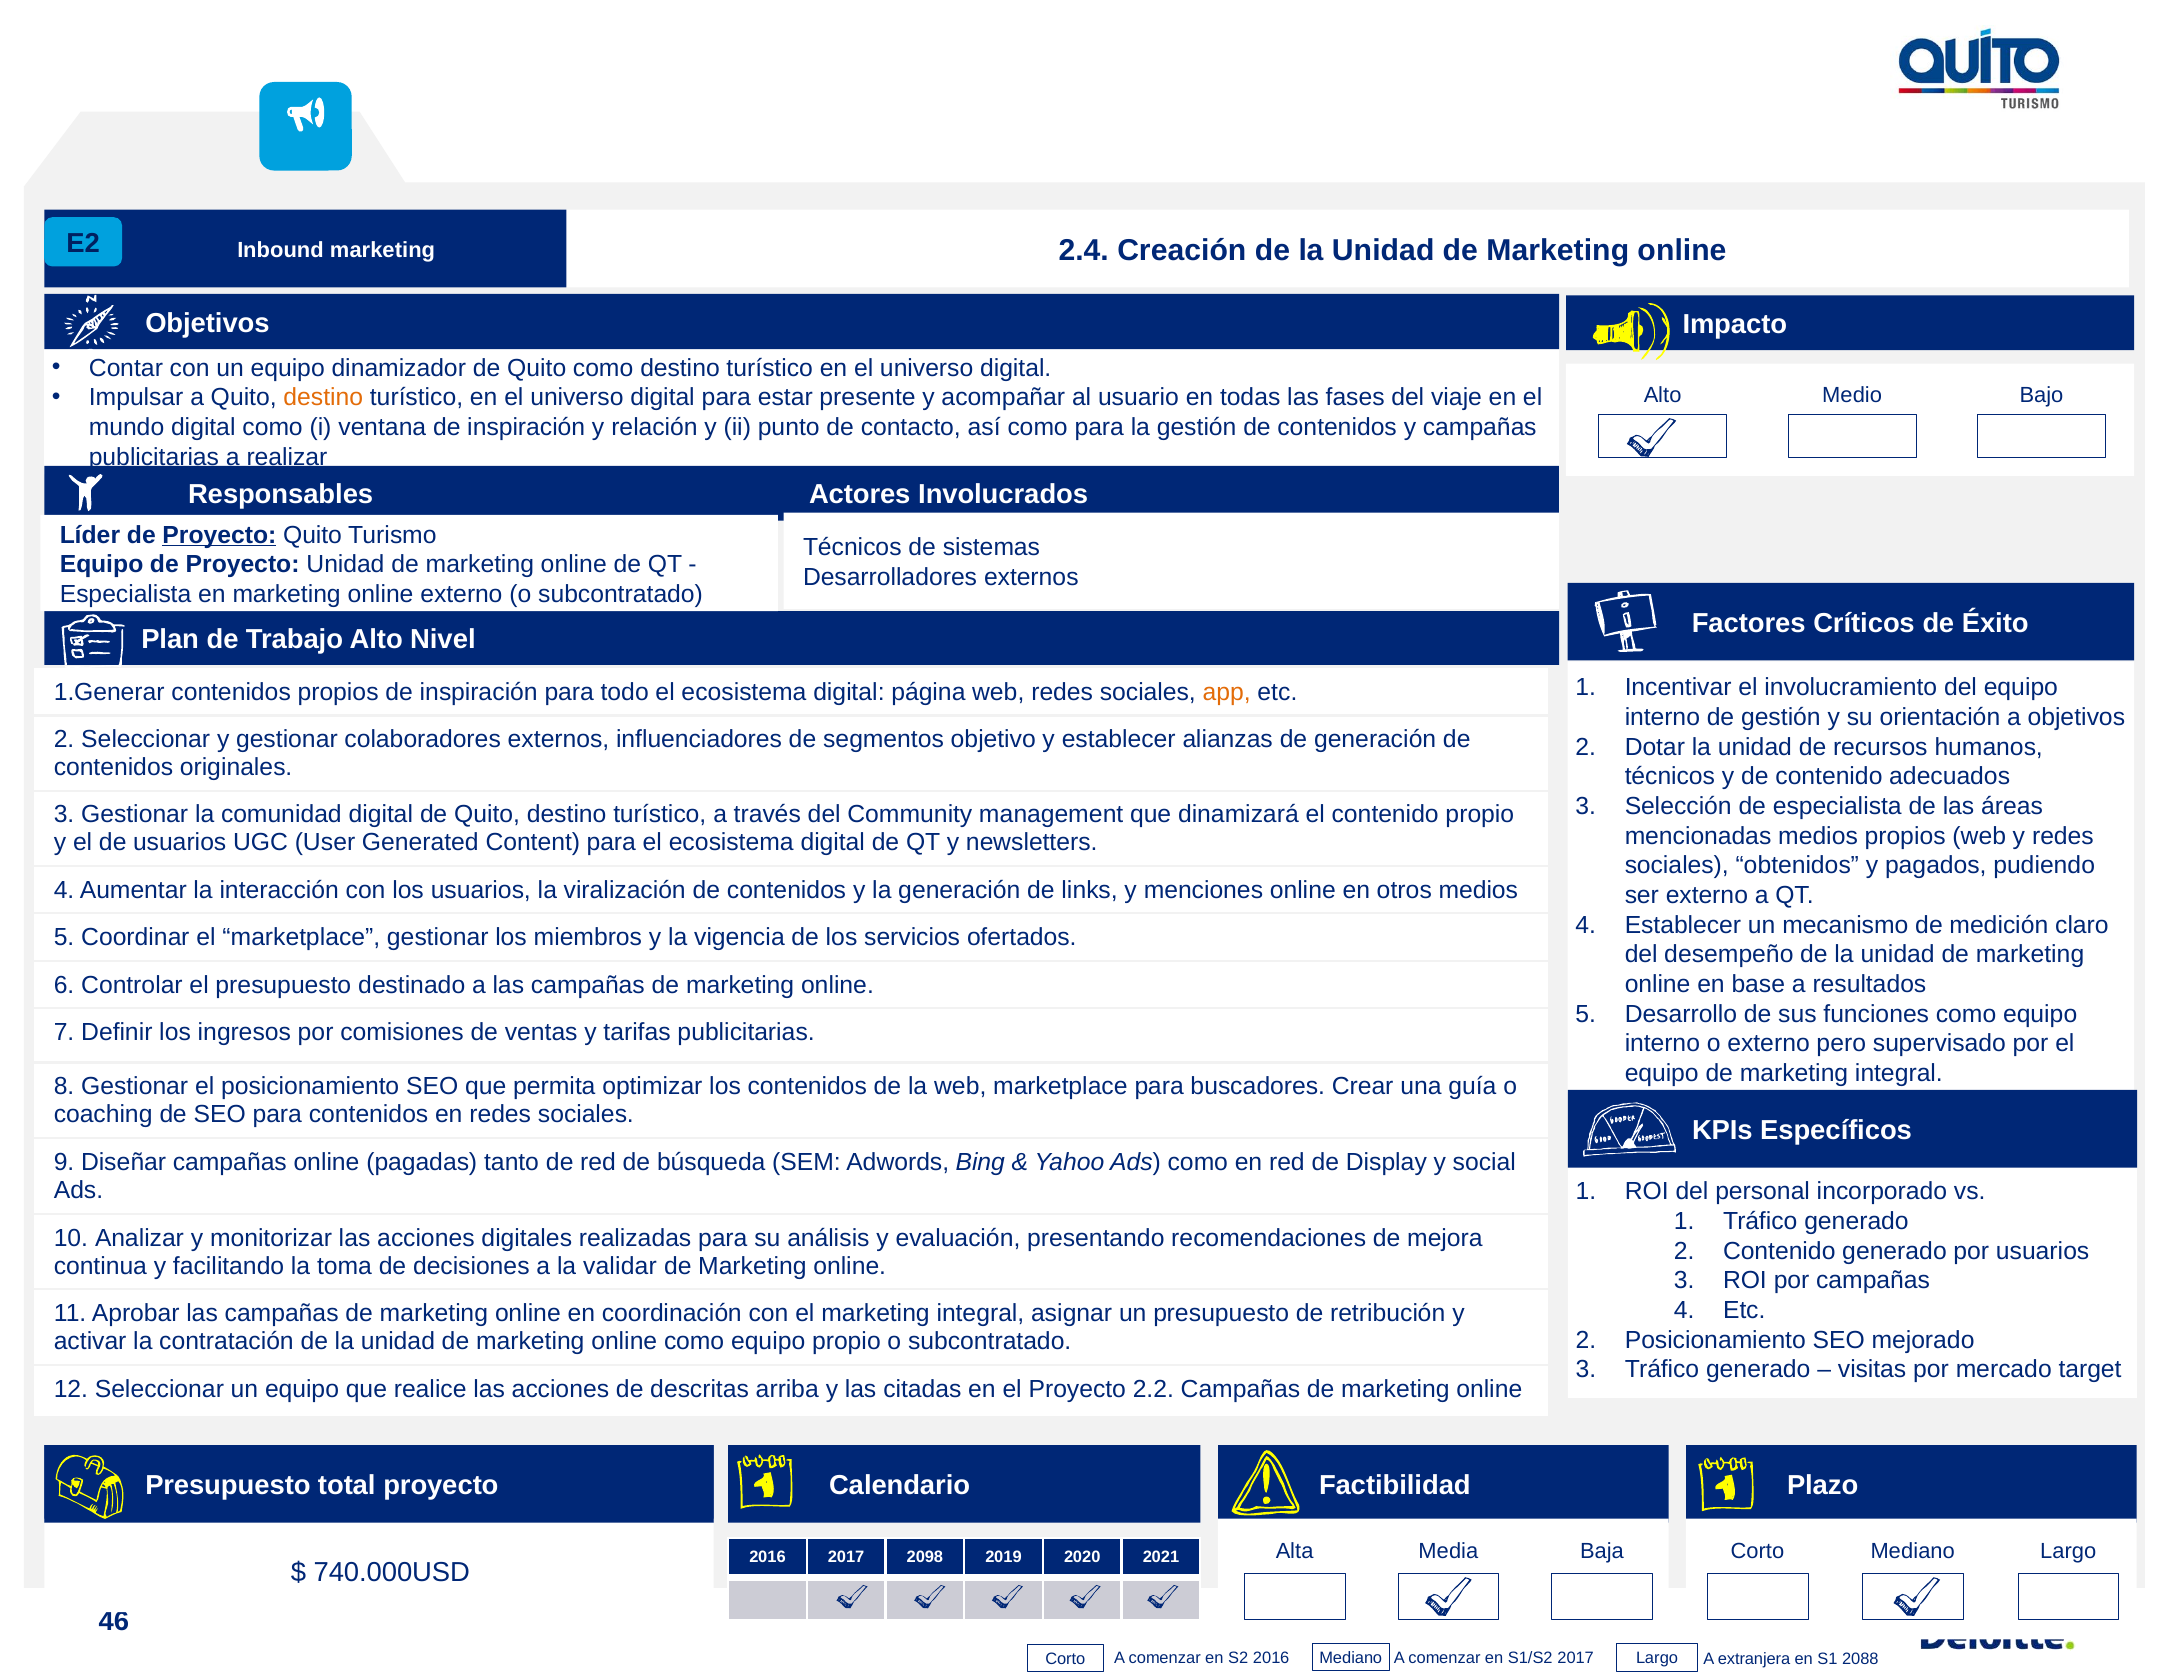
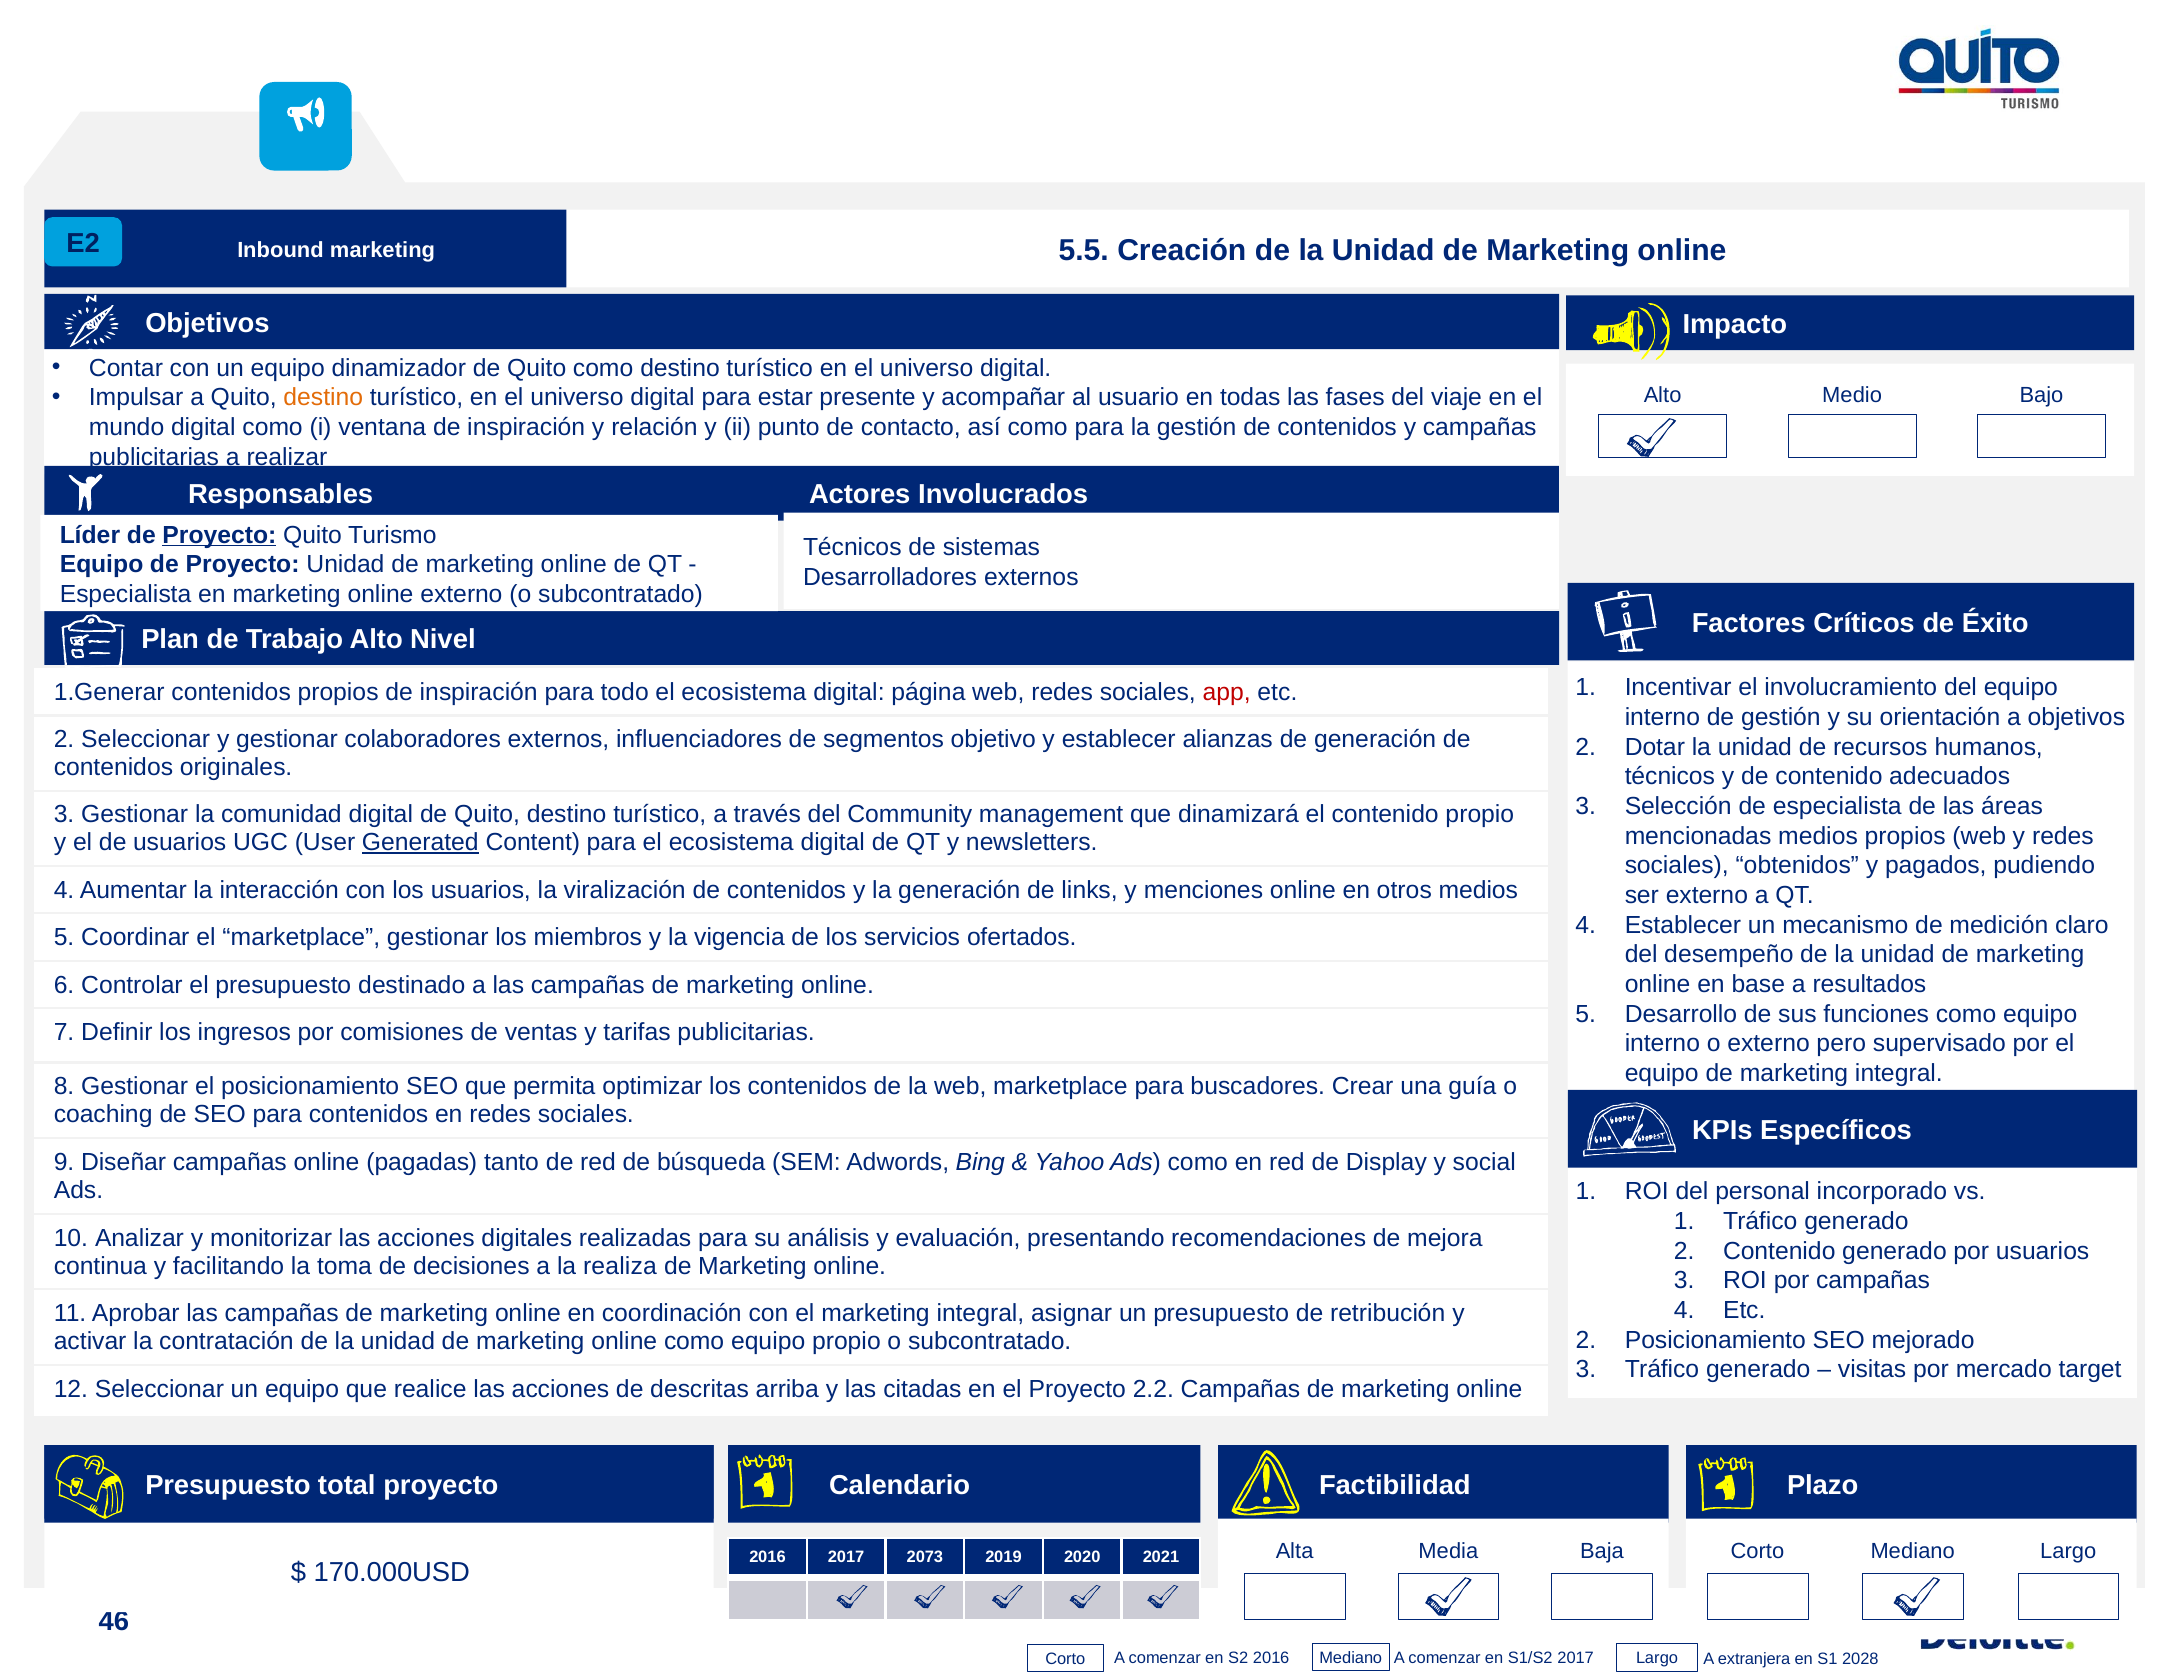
2.4: 2.4 -> 5.5
app colour: orange -> red
Generated underline: none -> present
validar: validar -> realiza
2098: 2098 -> 2073
740.000USD: 740.000USD -> 170.000USD
2088: 2088 -> 2028
